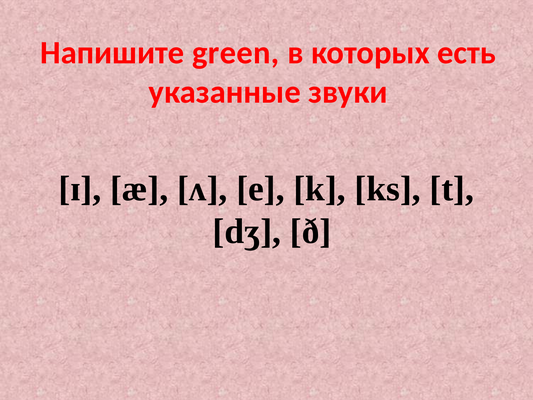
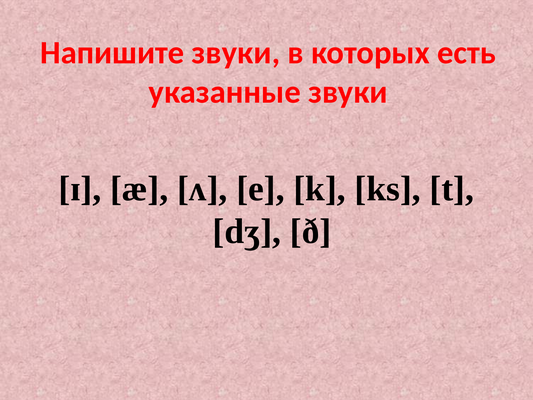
Напишите green: green -> звуки
